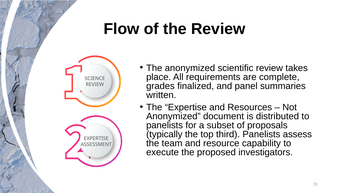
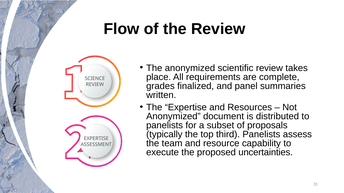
investigators: investigators -> uncertainties
